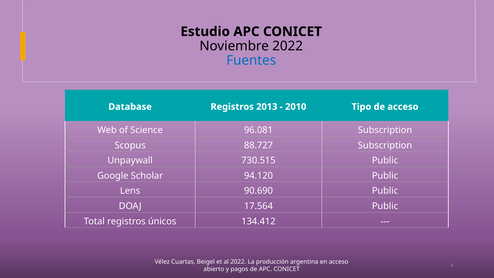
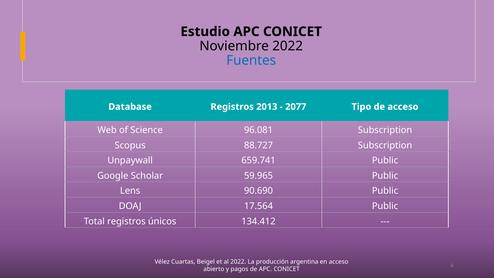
2010: 2010 -> 2077
730.515: 730.515 -> 659.741
94.120: 94.120 -> 59.965
